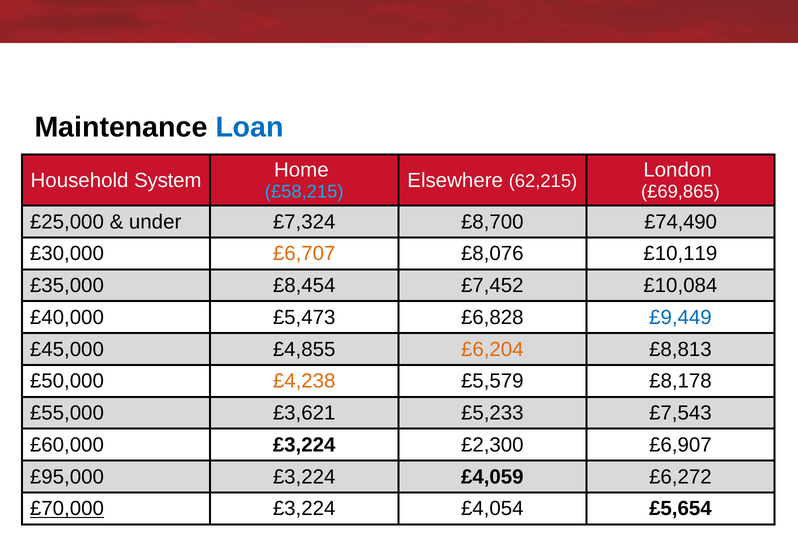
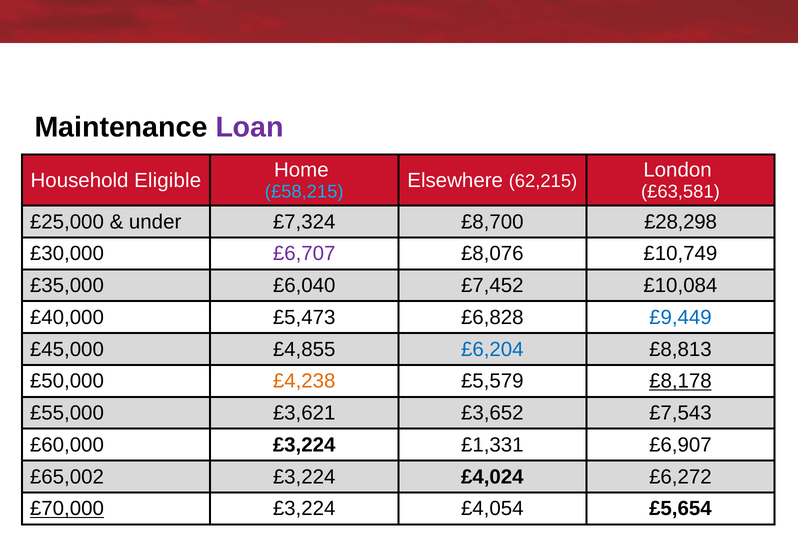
Loan colour: blue -> purple
System: System -> Eligible
£69,865: £69,865 -> £63,581
£74,490: £74,490 -> £28,298
£6,707 colour: orange -> purple
£10,119: £10,119 -> £10,749
£8,454: £8,454 -> £6,040
£6,204 colour: orange -> blue
£8,178 underline: none -> present
£5,233: £5,233 -> £3,652
£2,300: £2,300 -> £1,331
£95,000: £95,000 -> £65,002
£4,059: £4,059 -> £4,024
